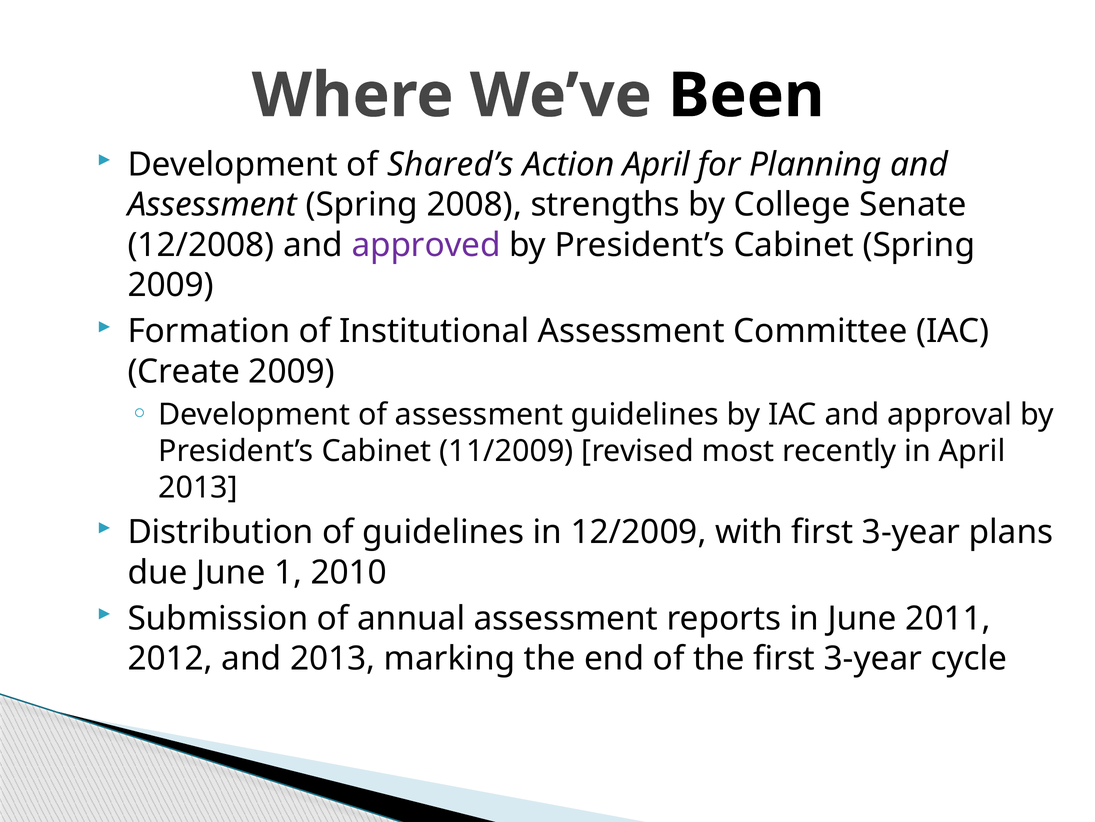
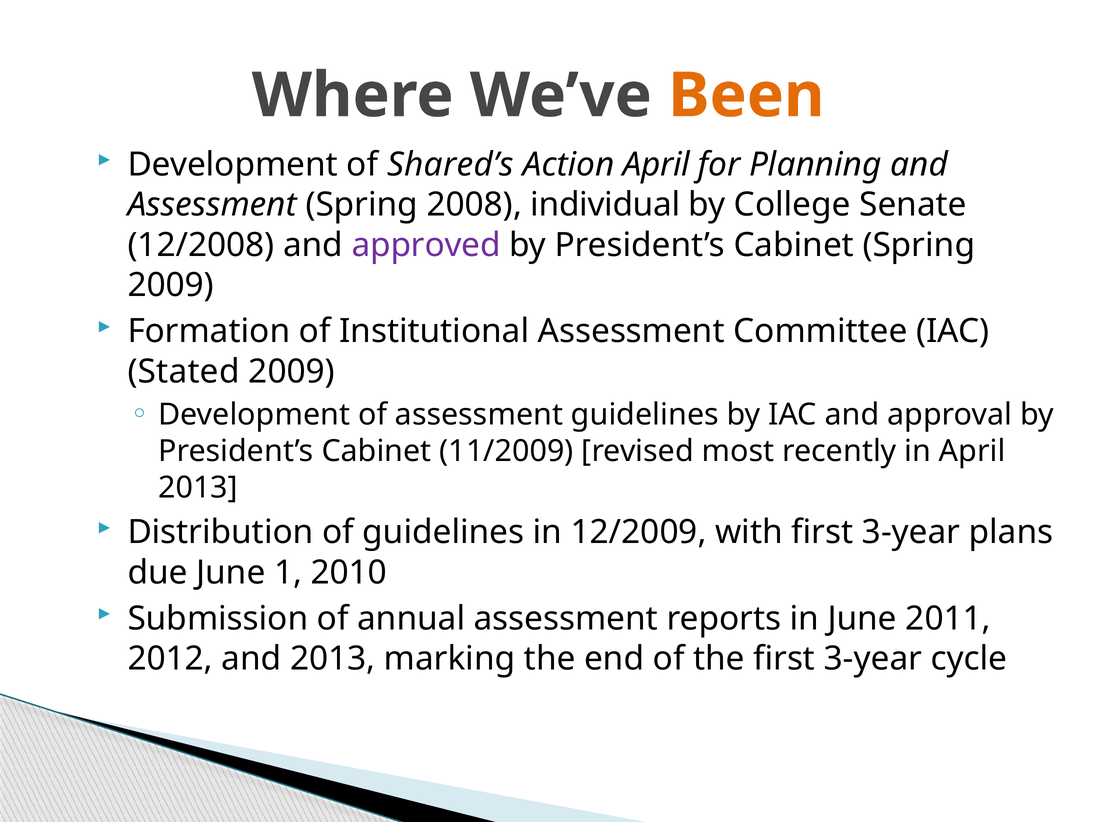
Been colour: black -> orange
strengths: strengths -> individual
Create: Create -> Stated
